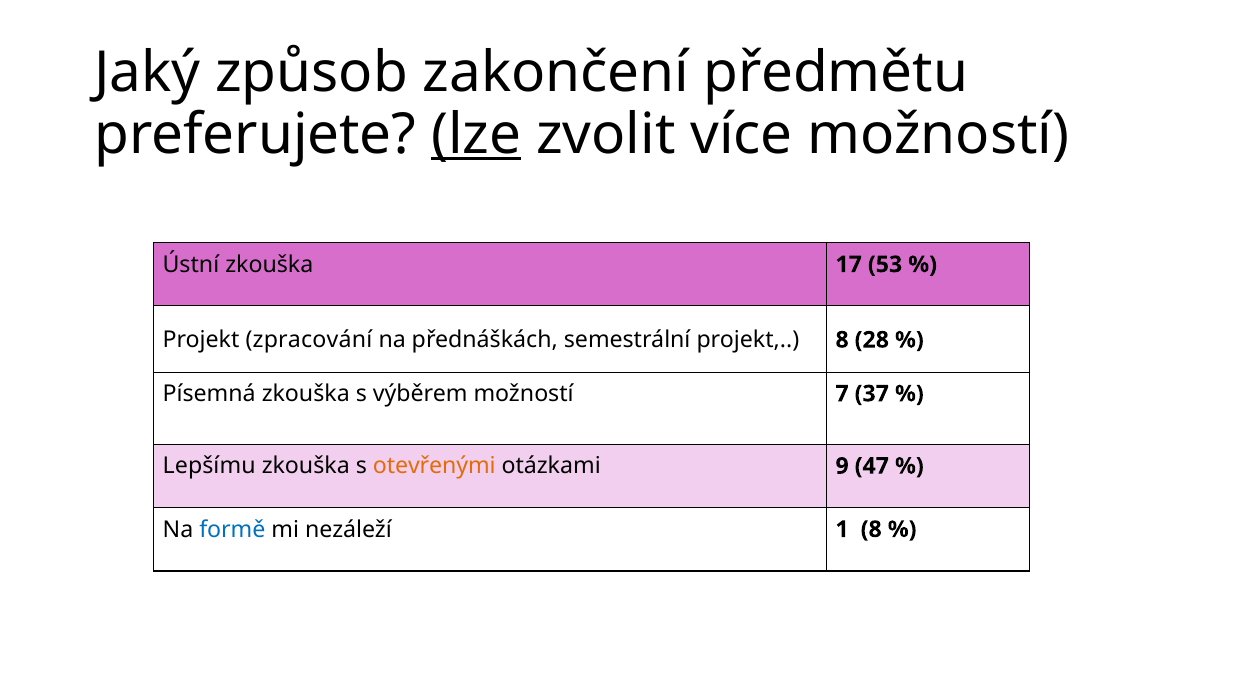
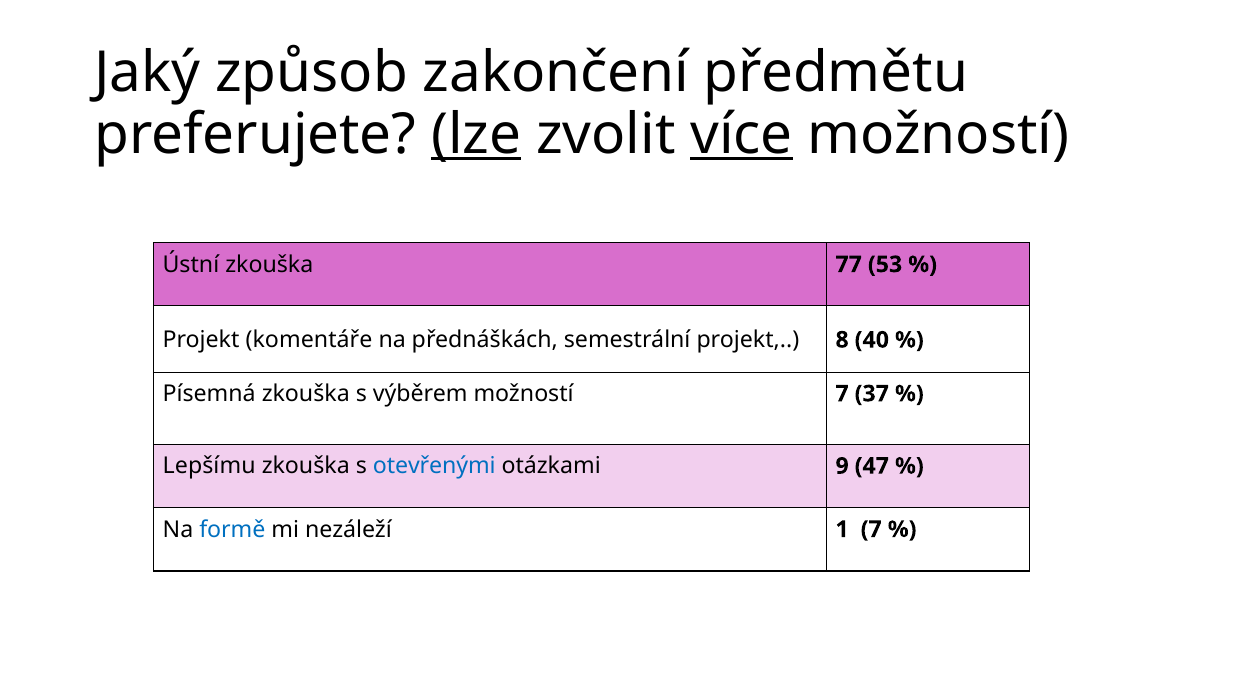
více underline: none -> present
17: 17 -> 77
zpracování: zpracování -> komentáře
28: 28 -> 40
otevřenými colour: orange -> blue
1 8: 8 -> 7
